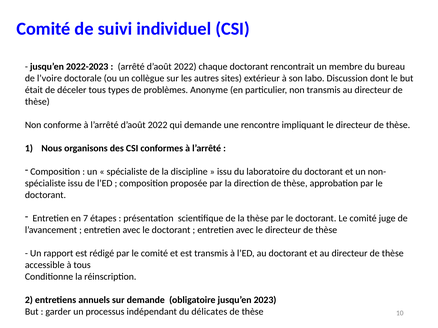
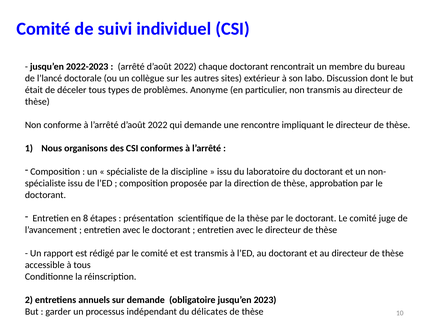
l’voire: l’voire -> l’lancé
7: 7 -> 8
